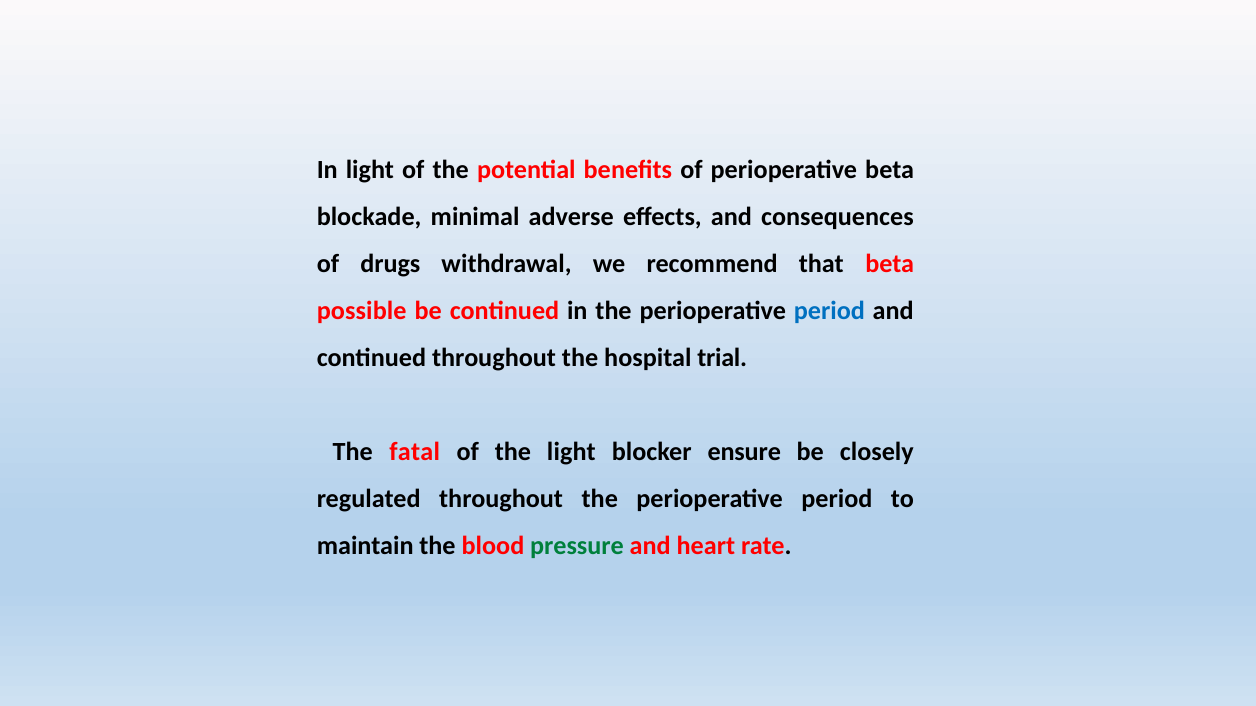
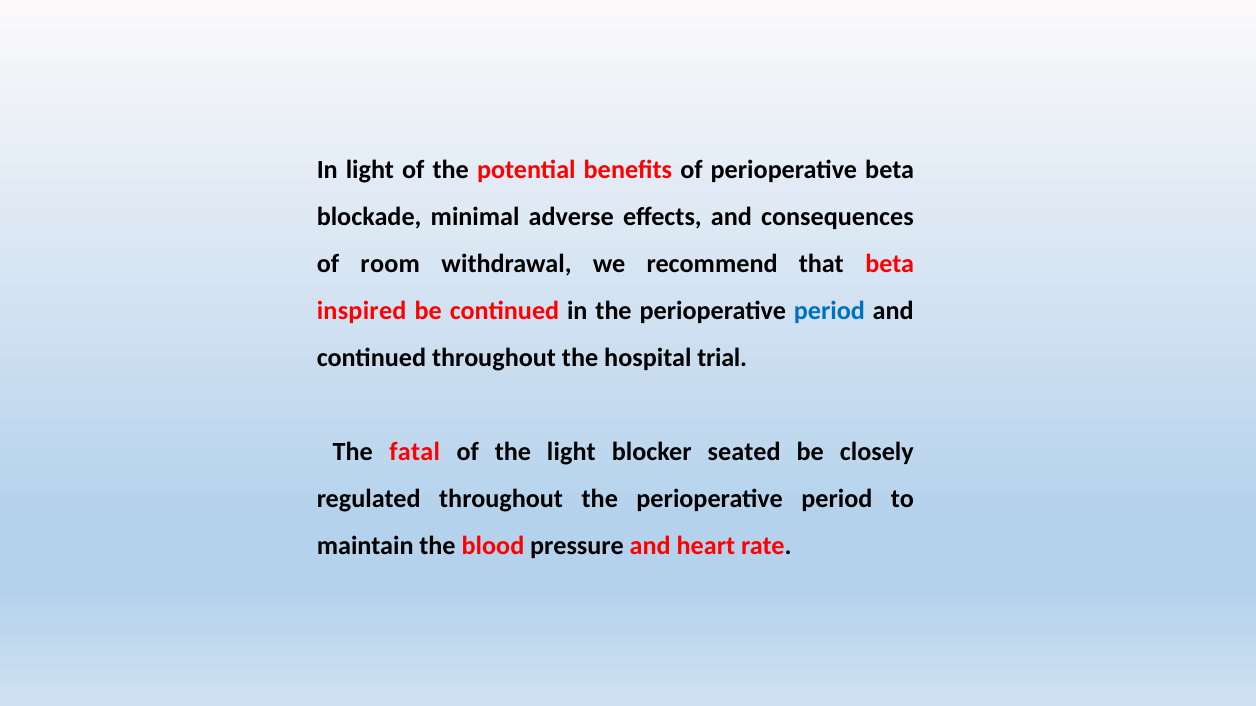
drugs: drugs -> room
possible: possible -> inspired
ensure: ensure -> seated
pressure colour: green -> black
